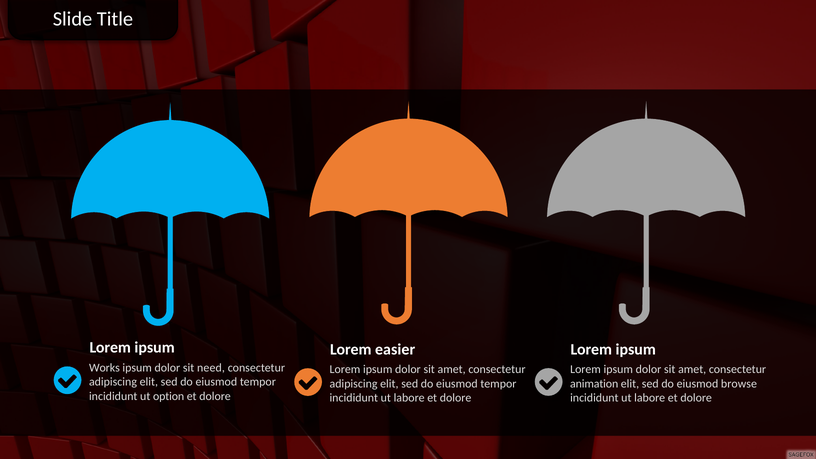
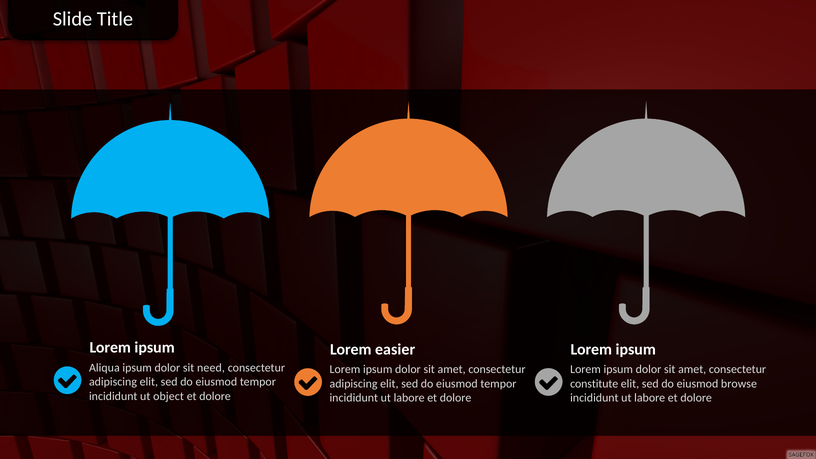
Works: Works -> Aliqua
animation: animation -> constitute
option: option -> object
